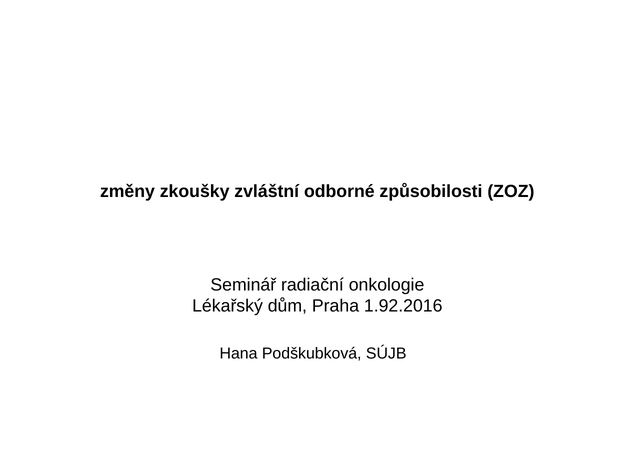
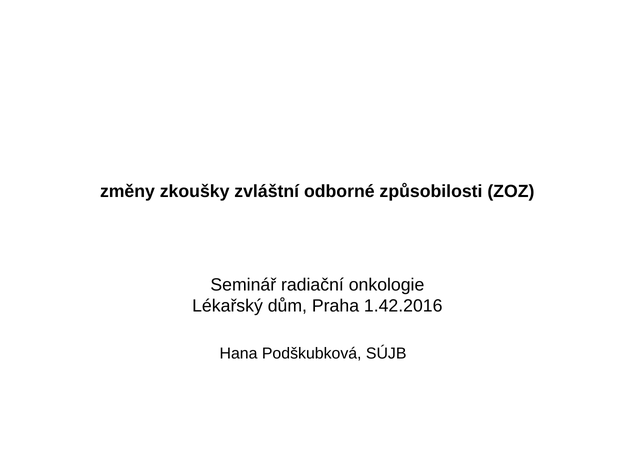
1.92.2016: 1.92.2016 -> 1.42.2016
